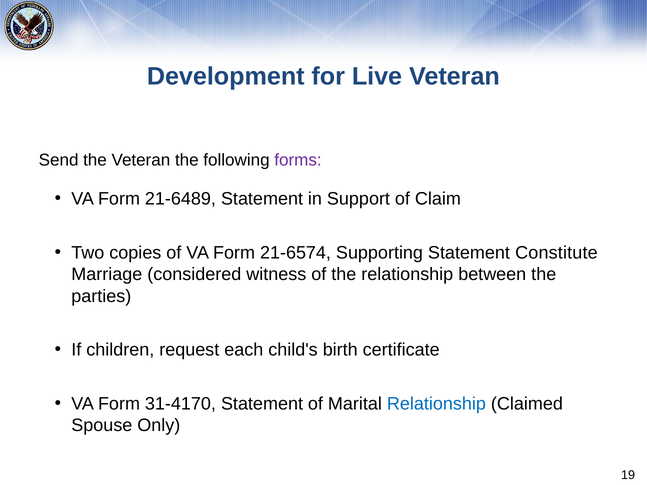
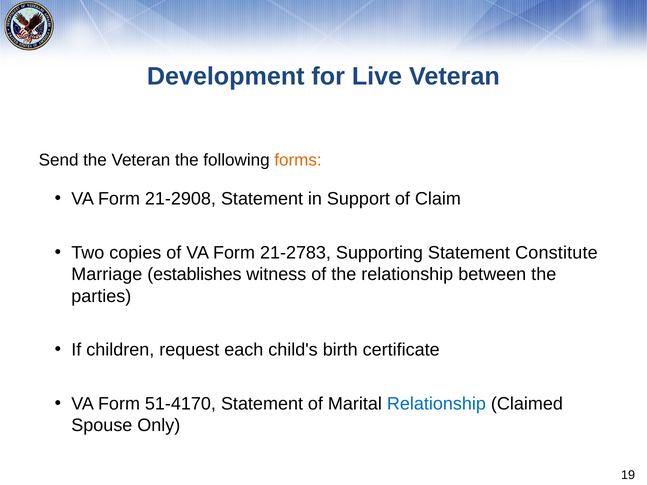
forms colour: purple -> orange
21-6489: 21-6489 -> 21-2908
21-6574: 21-6574 -> 21-2783
considered: considered -> establishes
31-4170: 31-4170 -> 51-4170
